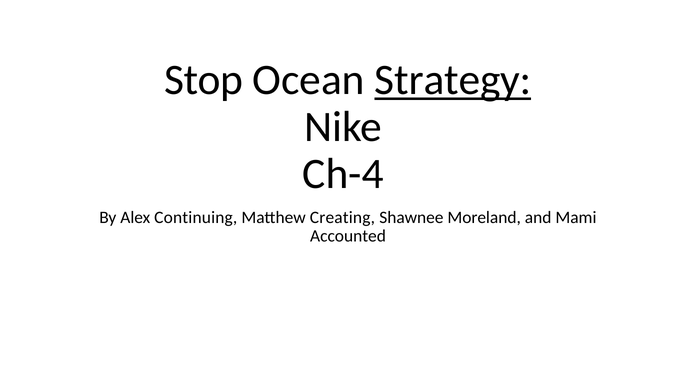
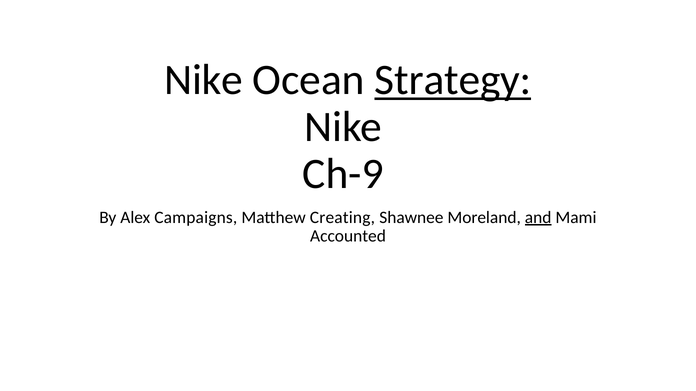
Stop at (204, 80): Stop -> Nike
Ch-4: Ch-4 -> Ch-9
Continuing: Continuing -> Campaigns
and underline: none -> present
